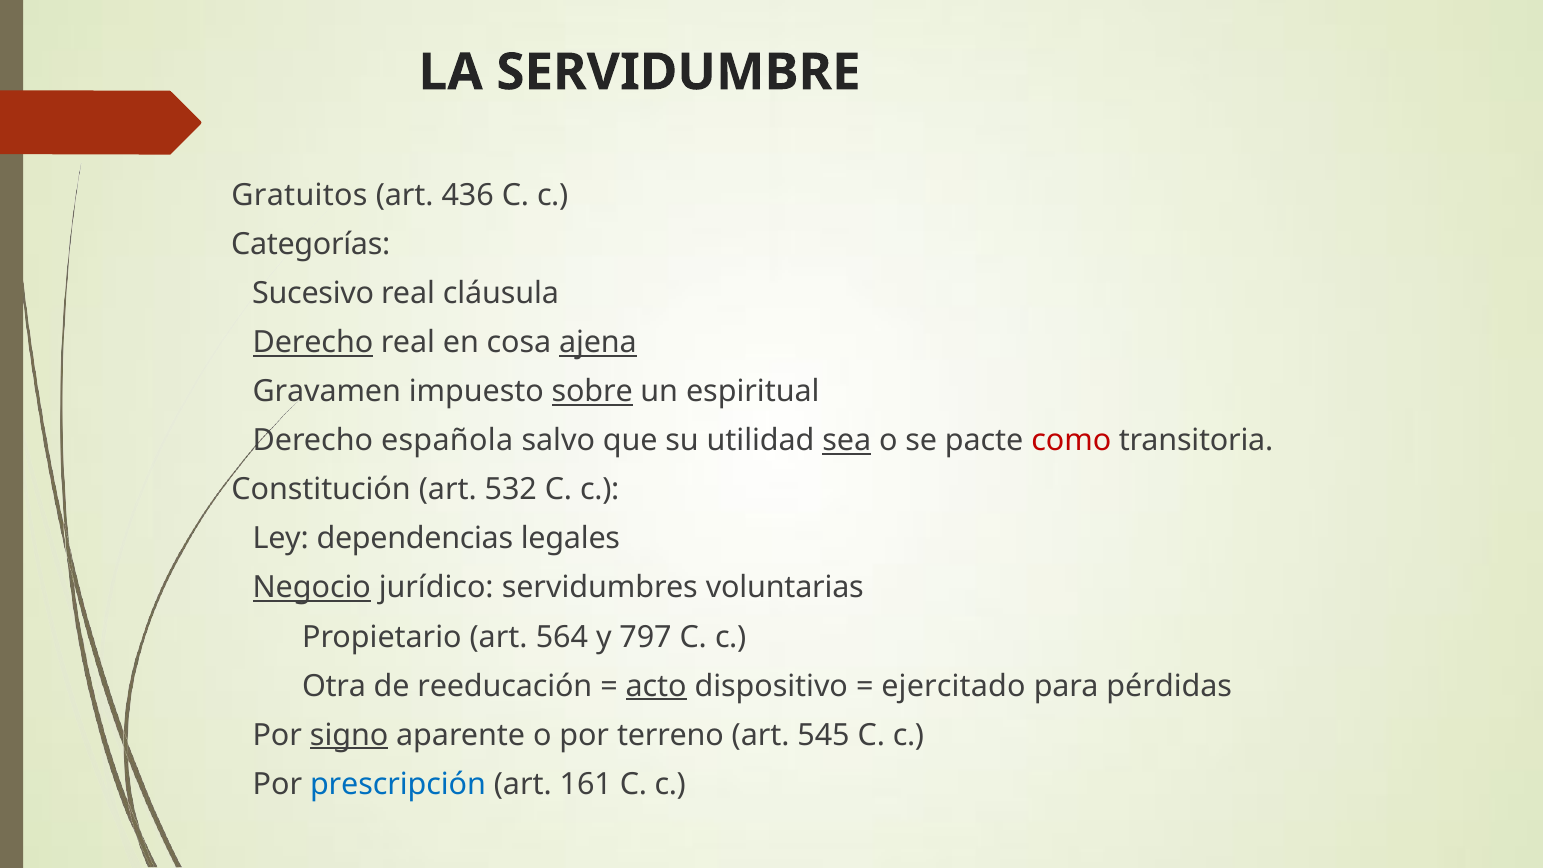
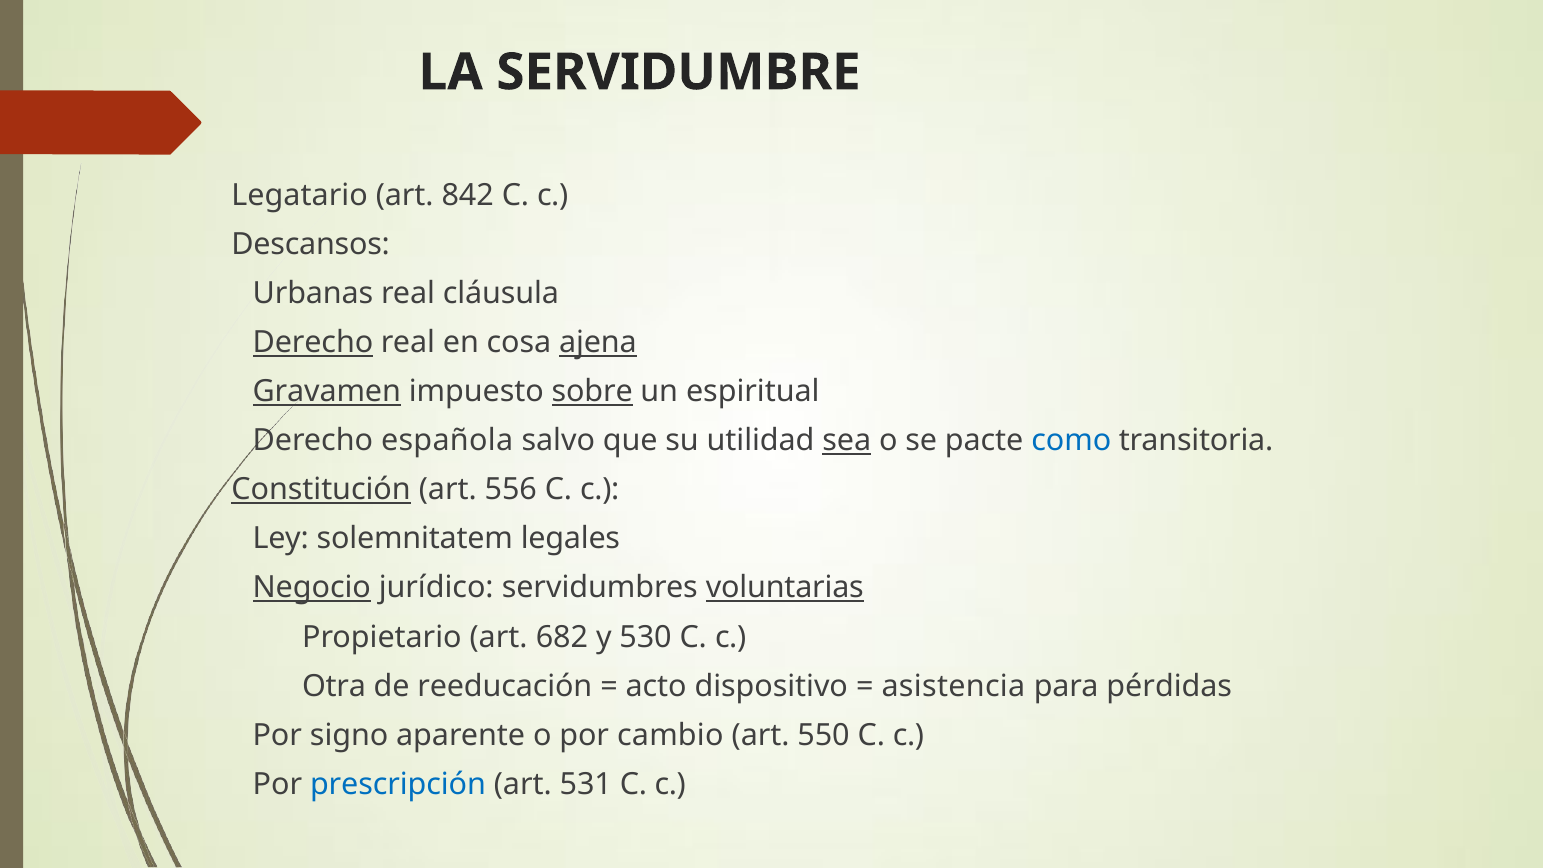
Gratuitos: Gratuitos -> Legatario
436: 436 -> 842
Categorías: Categorías -> Descansos
Sucesivo: Sucesivo -> Urbanas
Gravamen underline: none -> present
como colour: red -> blue
Constitución underline: none -> present
532: 532 -> 556
dependencias: dependencias -> solemnitatem
voluntarias underline: none -> present
564: 564 -> 682
797: 797 -> 530
acto underline: present -> none
ejercitado: ejercitado -> asistencia
signo underline: present -> none
terreno: terreno -> cambio
545: 545 -> 550
161: 161 -> 531
